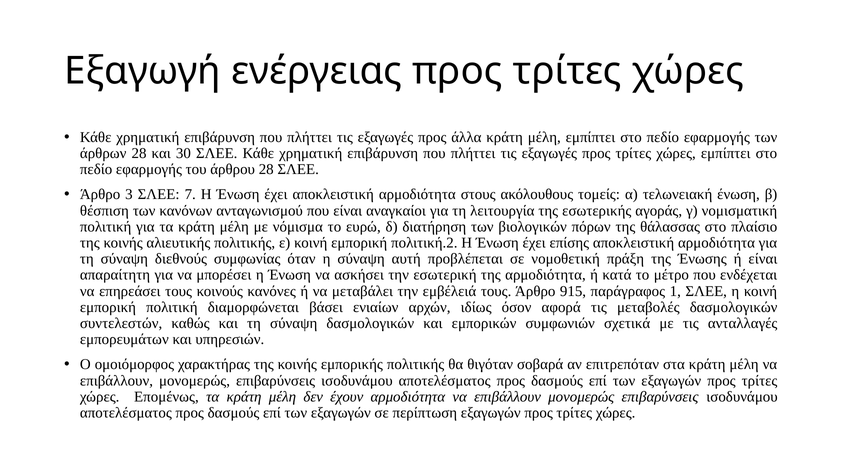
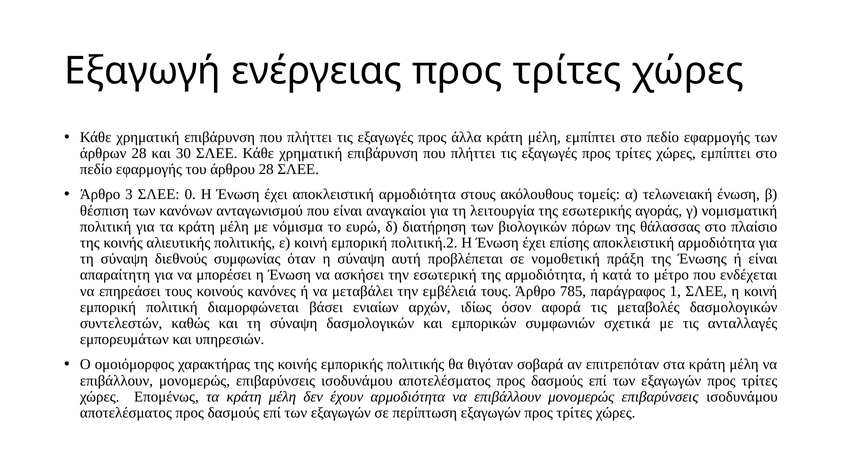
7: 7 -> 0
915: 915 -> 785
